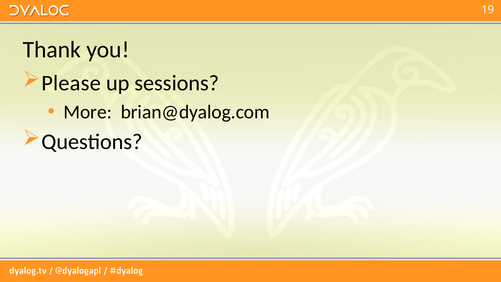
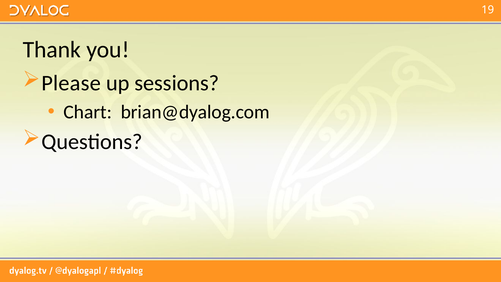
More: More -> Chart
